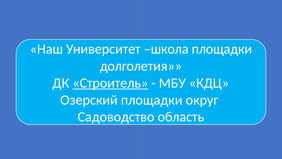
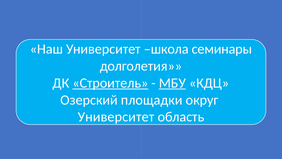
школа площадки: площадки -> семинары
МБУ underline: none -> present
Садоводство at (116, 117): Садоводство -> Университет
